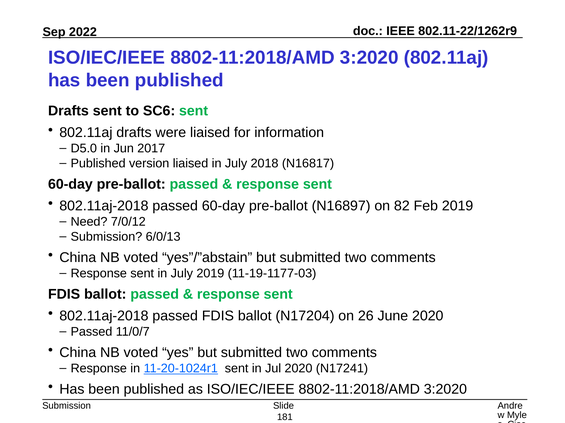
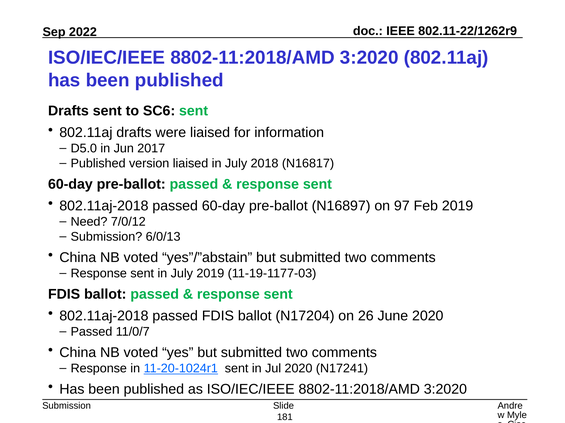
82: 82 -> 97
